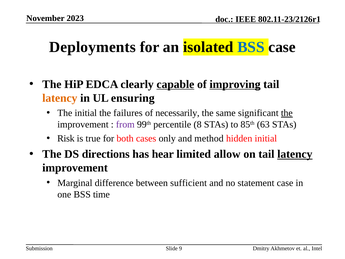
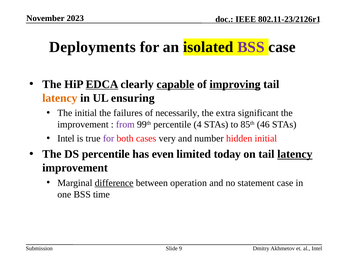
BSS at (251, 47) colour: blue -> purple
EDCA underline: none -> present
same: same -> extra
the at (287, 113) underline: present -> none
8: 8 -> 4
63: 63 -> 46
Risk at (66, 138): Risk -> Intel
for at (109, 138) colour: black -> purple
only: only -> very
method: method -> number
DS directions: directions -> percentile
hear: hear -> even
allow: allow -> today
difference underline: none -> present
sufficient: sufficient -> operation
